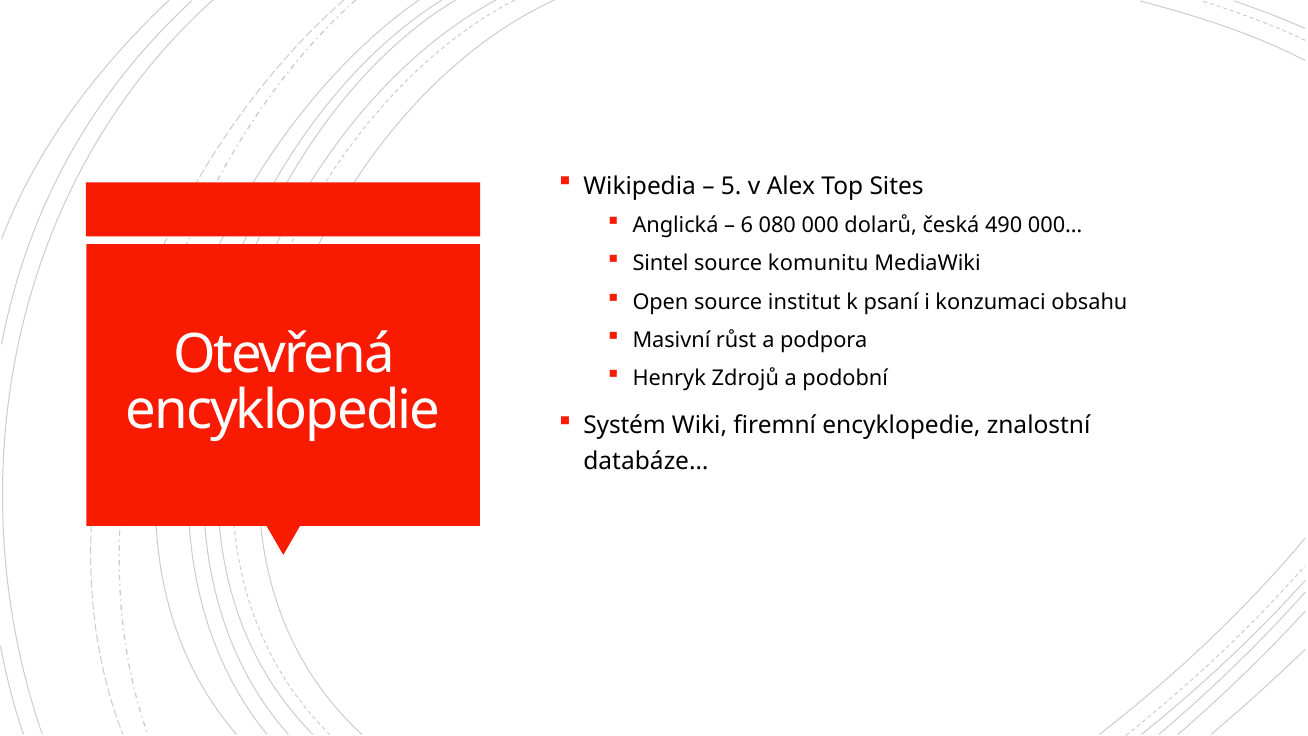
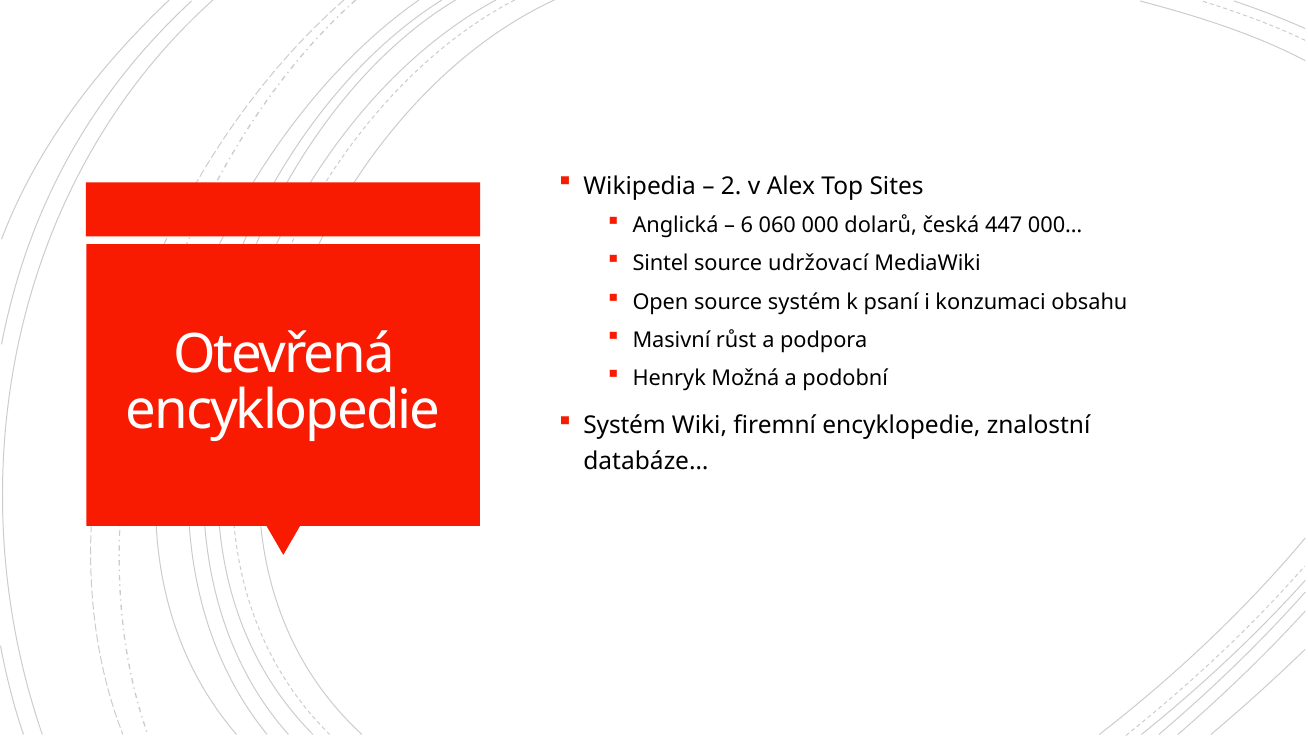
5: 5 -> 2
080: 080 -> 060
490: 490 -> 447
komunitu: komunitu -> udržovací
source institut: institut -> systém
Zdrojů: Zdrojů -> Možná
